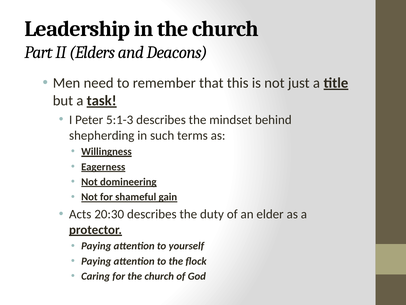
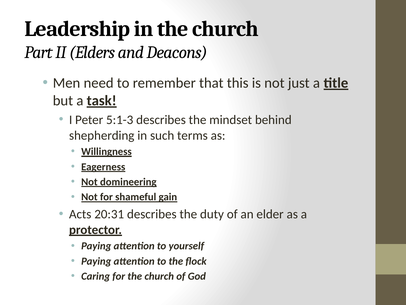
20:30: 20:30 -> 20:31
